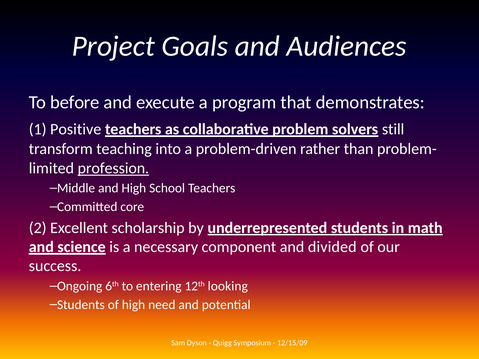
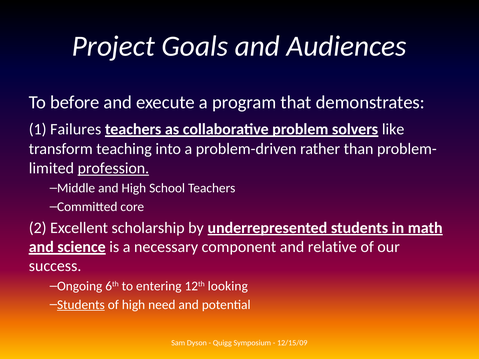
Positive: Positive -> Failures
still: still -> like
divided: divided -> relative
Students at (81, 305) underline: none -> present
